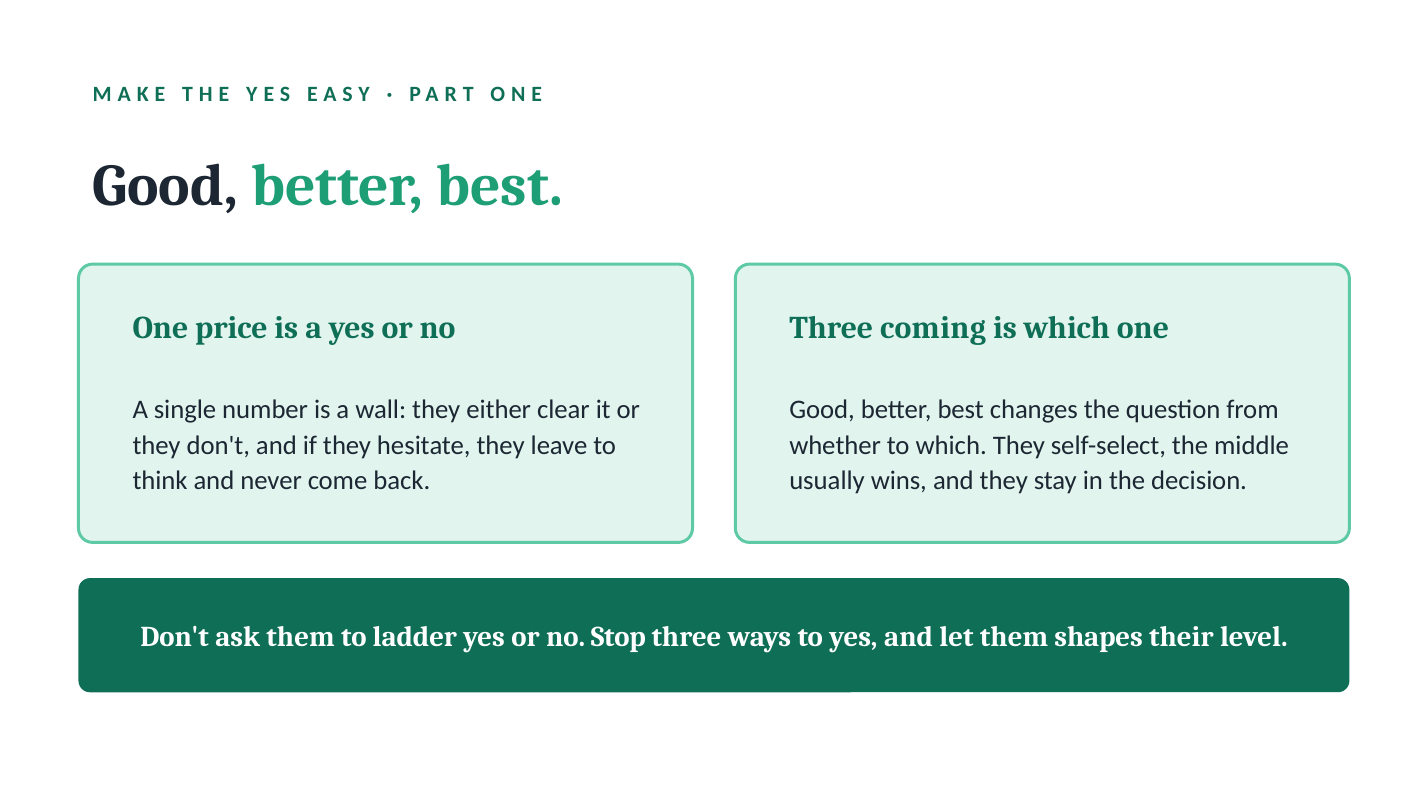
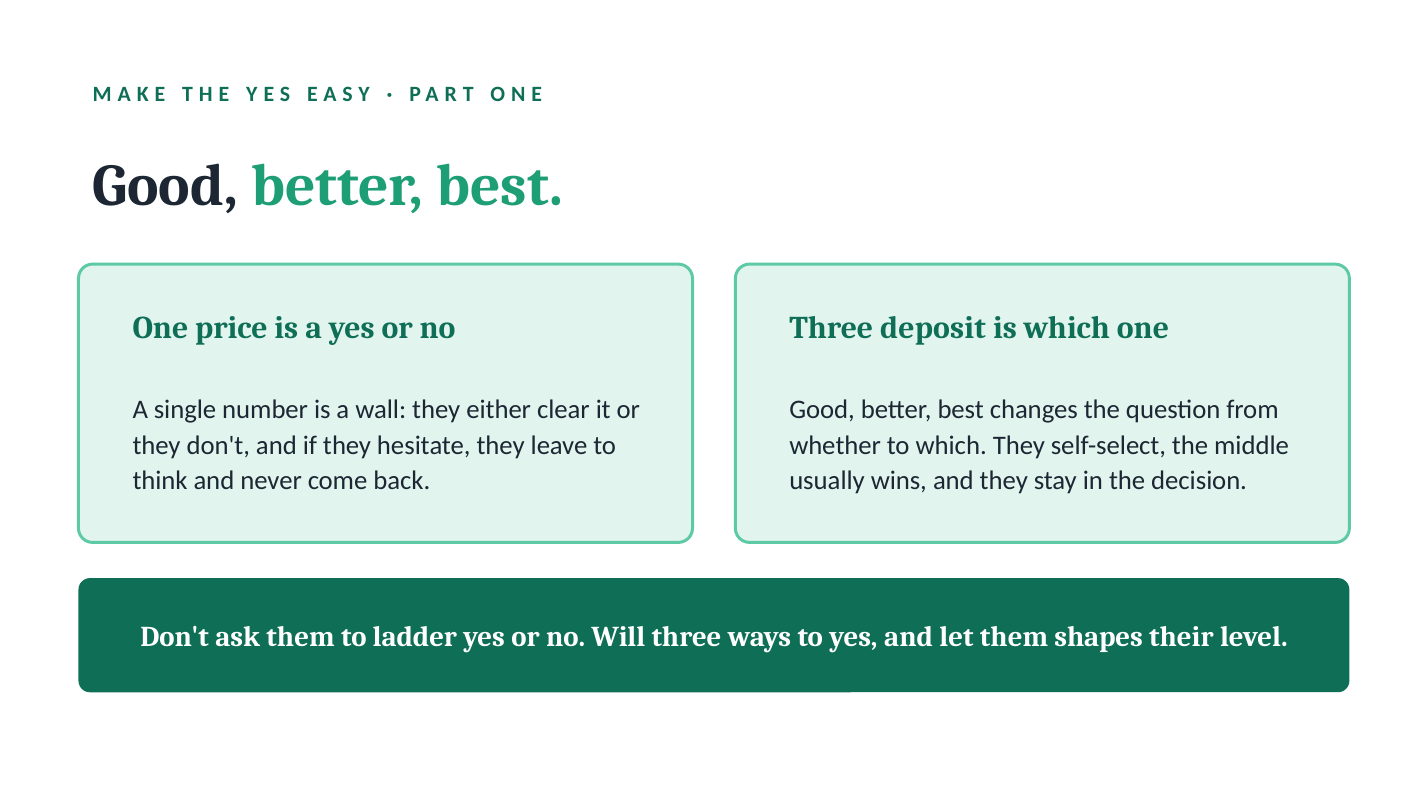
coming: coming -> deposit
Stop: Stop -> Will
